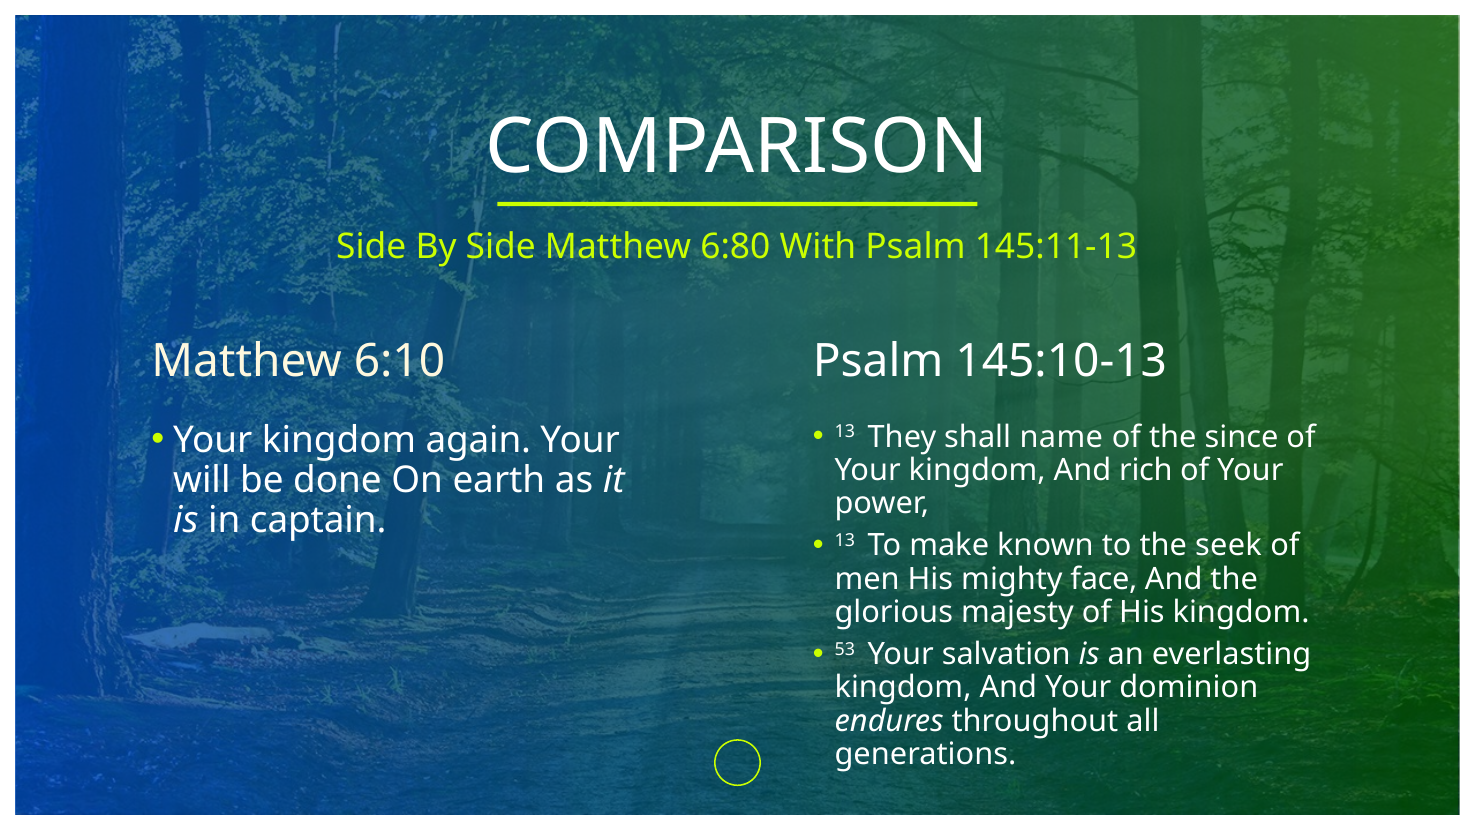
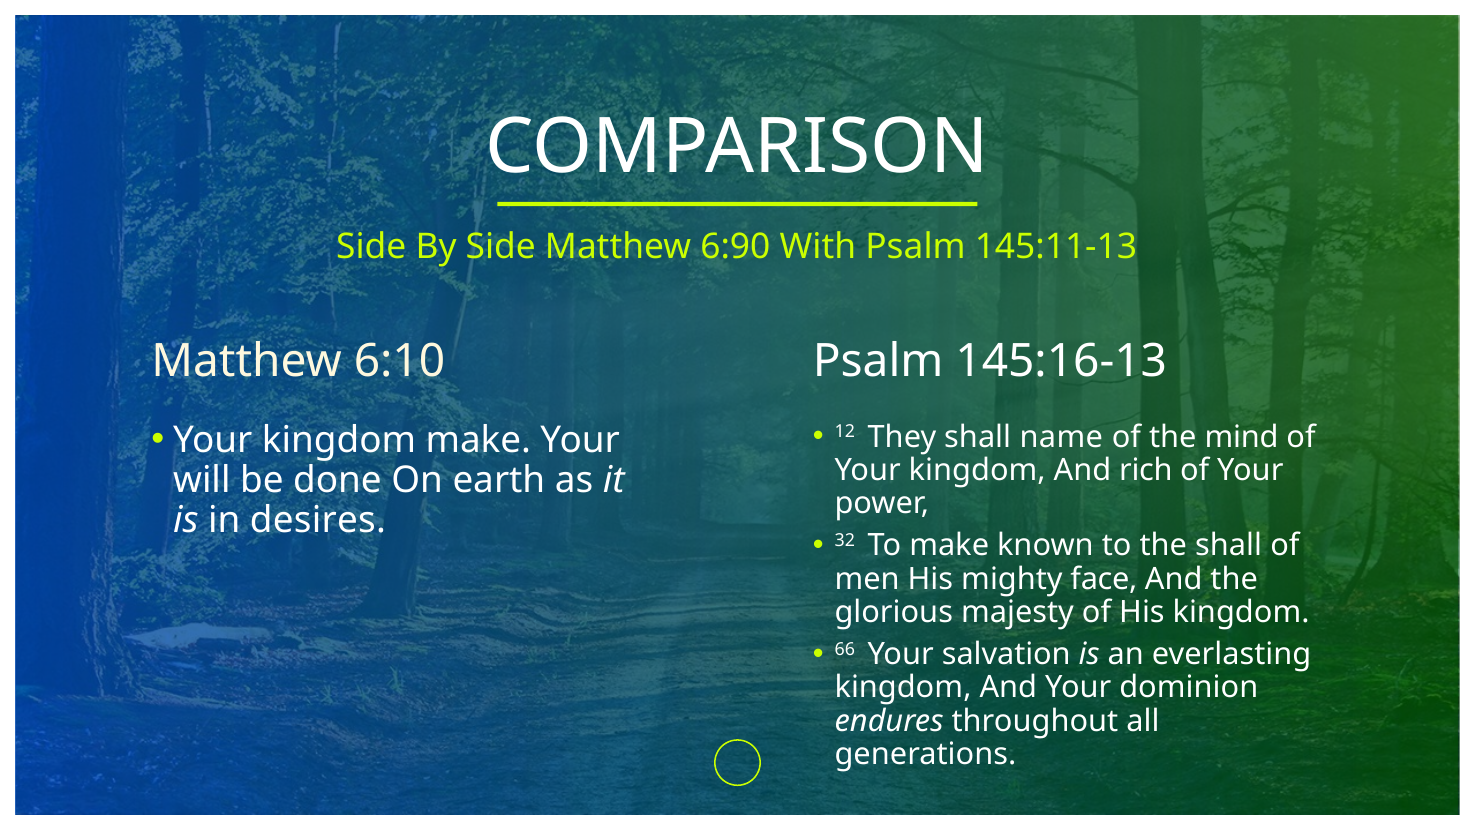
6:80: 6:80 -> 6:90
145:10-13: 145:10-13 -> 145:16-13
13 at (845, 432): 13 -> 12
since: since -> mind
kingdom again: again -> make
captain: captain -> desires
13 at (845, 541): 13 -> 32
the seek: seek -> shall
53: 53 -> 66
